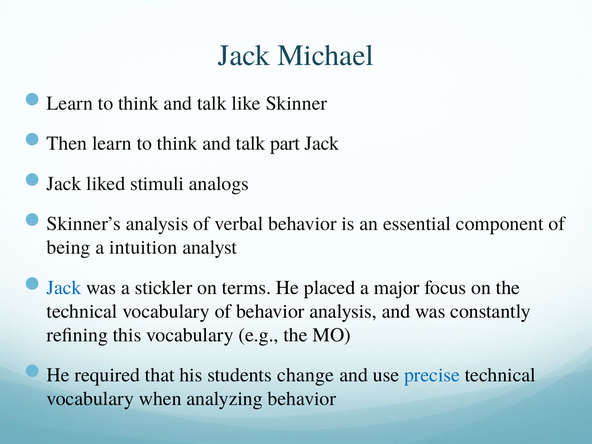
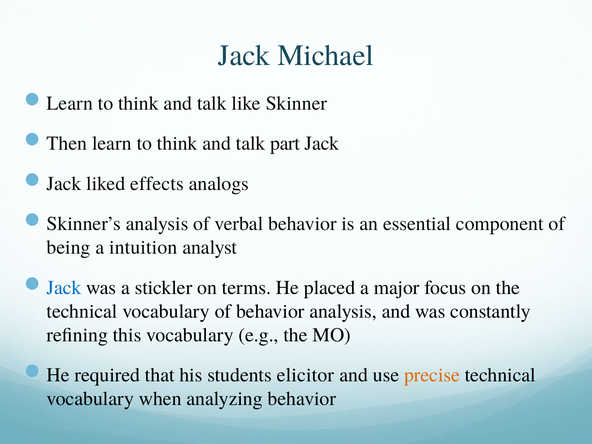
stimuli: stimuli -> effects
change: change -> elicitor
precise colour: blue -> orange
